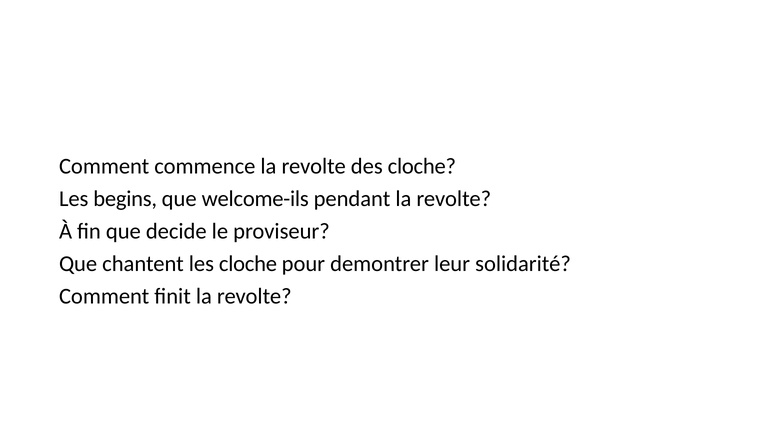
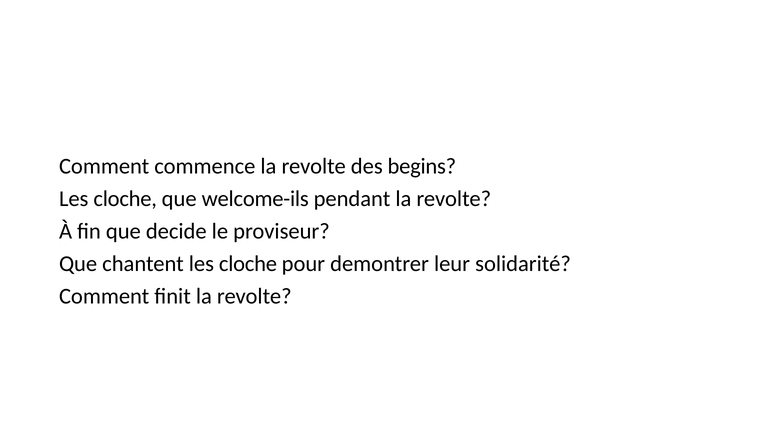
des cloche: cloche -> begins
begins at (125, 198): begins -> cloche
